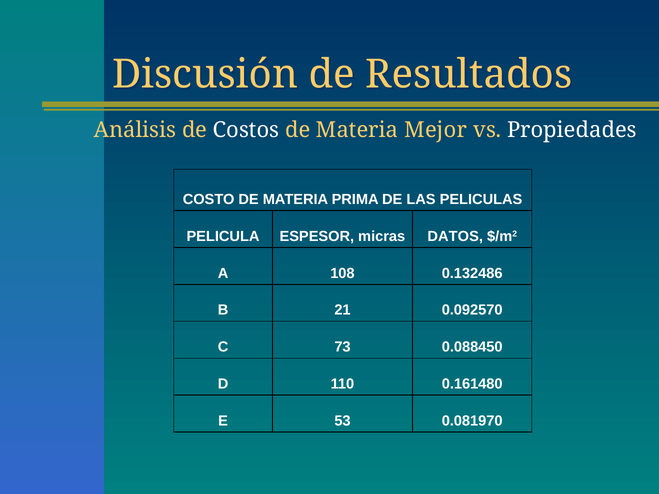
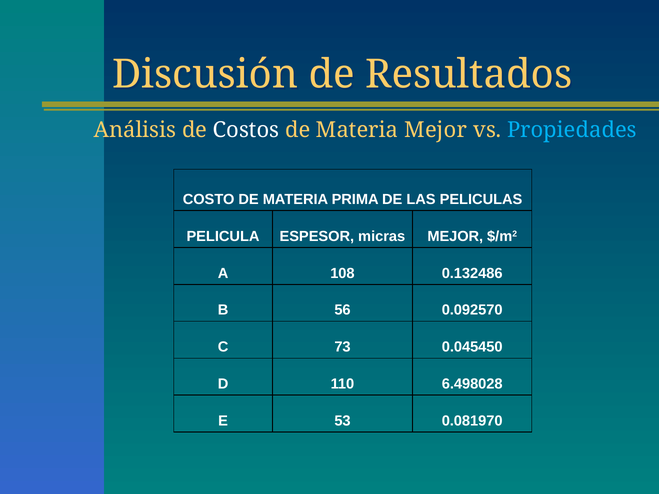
Propiedades colour: white -> light blue
micras DATOS: DATOS -> MEJOR
21: 21 -> 56
0.088450: 0.088450 -> 0.045450
0.161480: 0.161480 -> 6.498028
